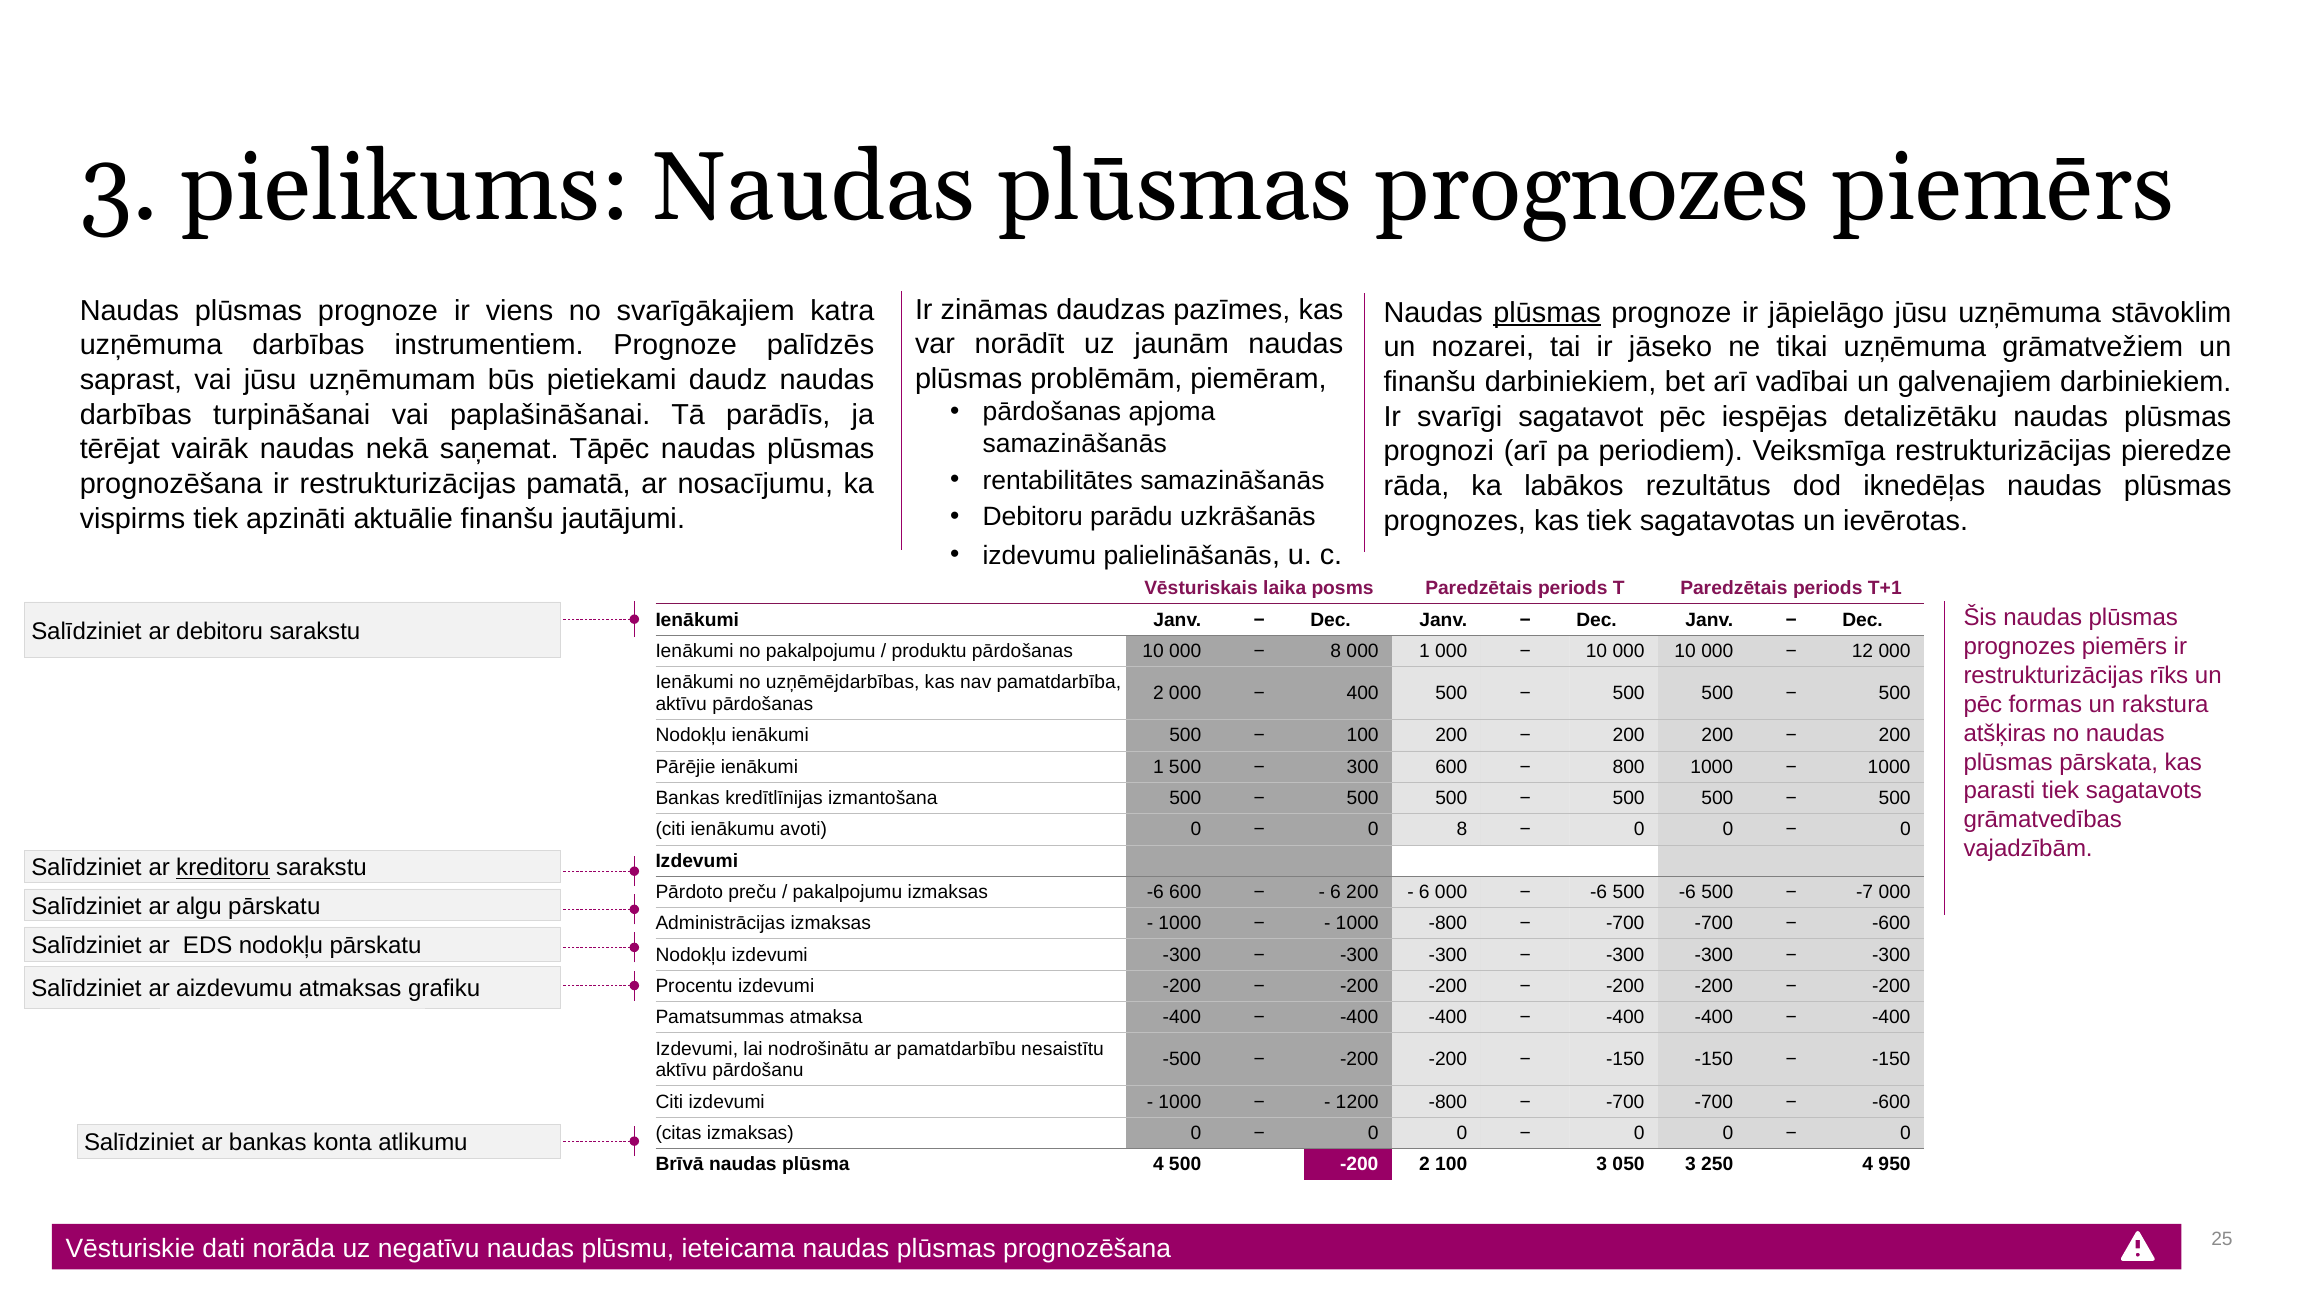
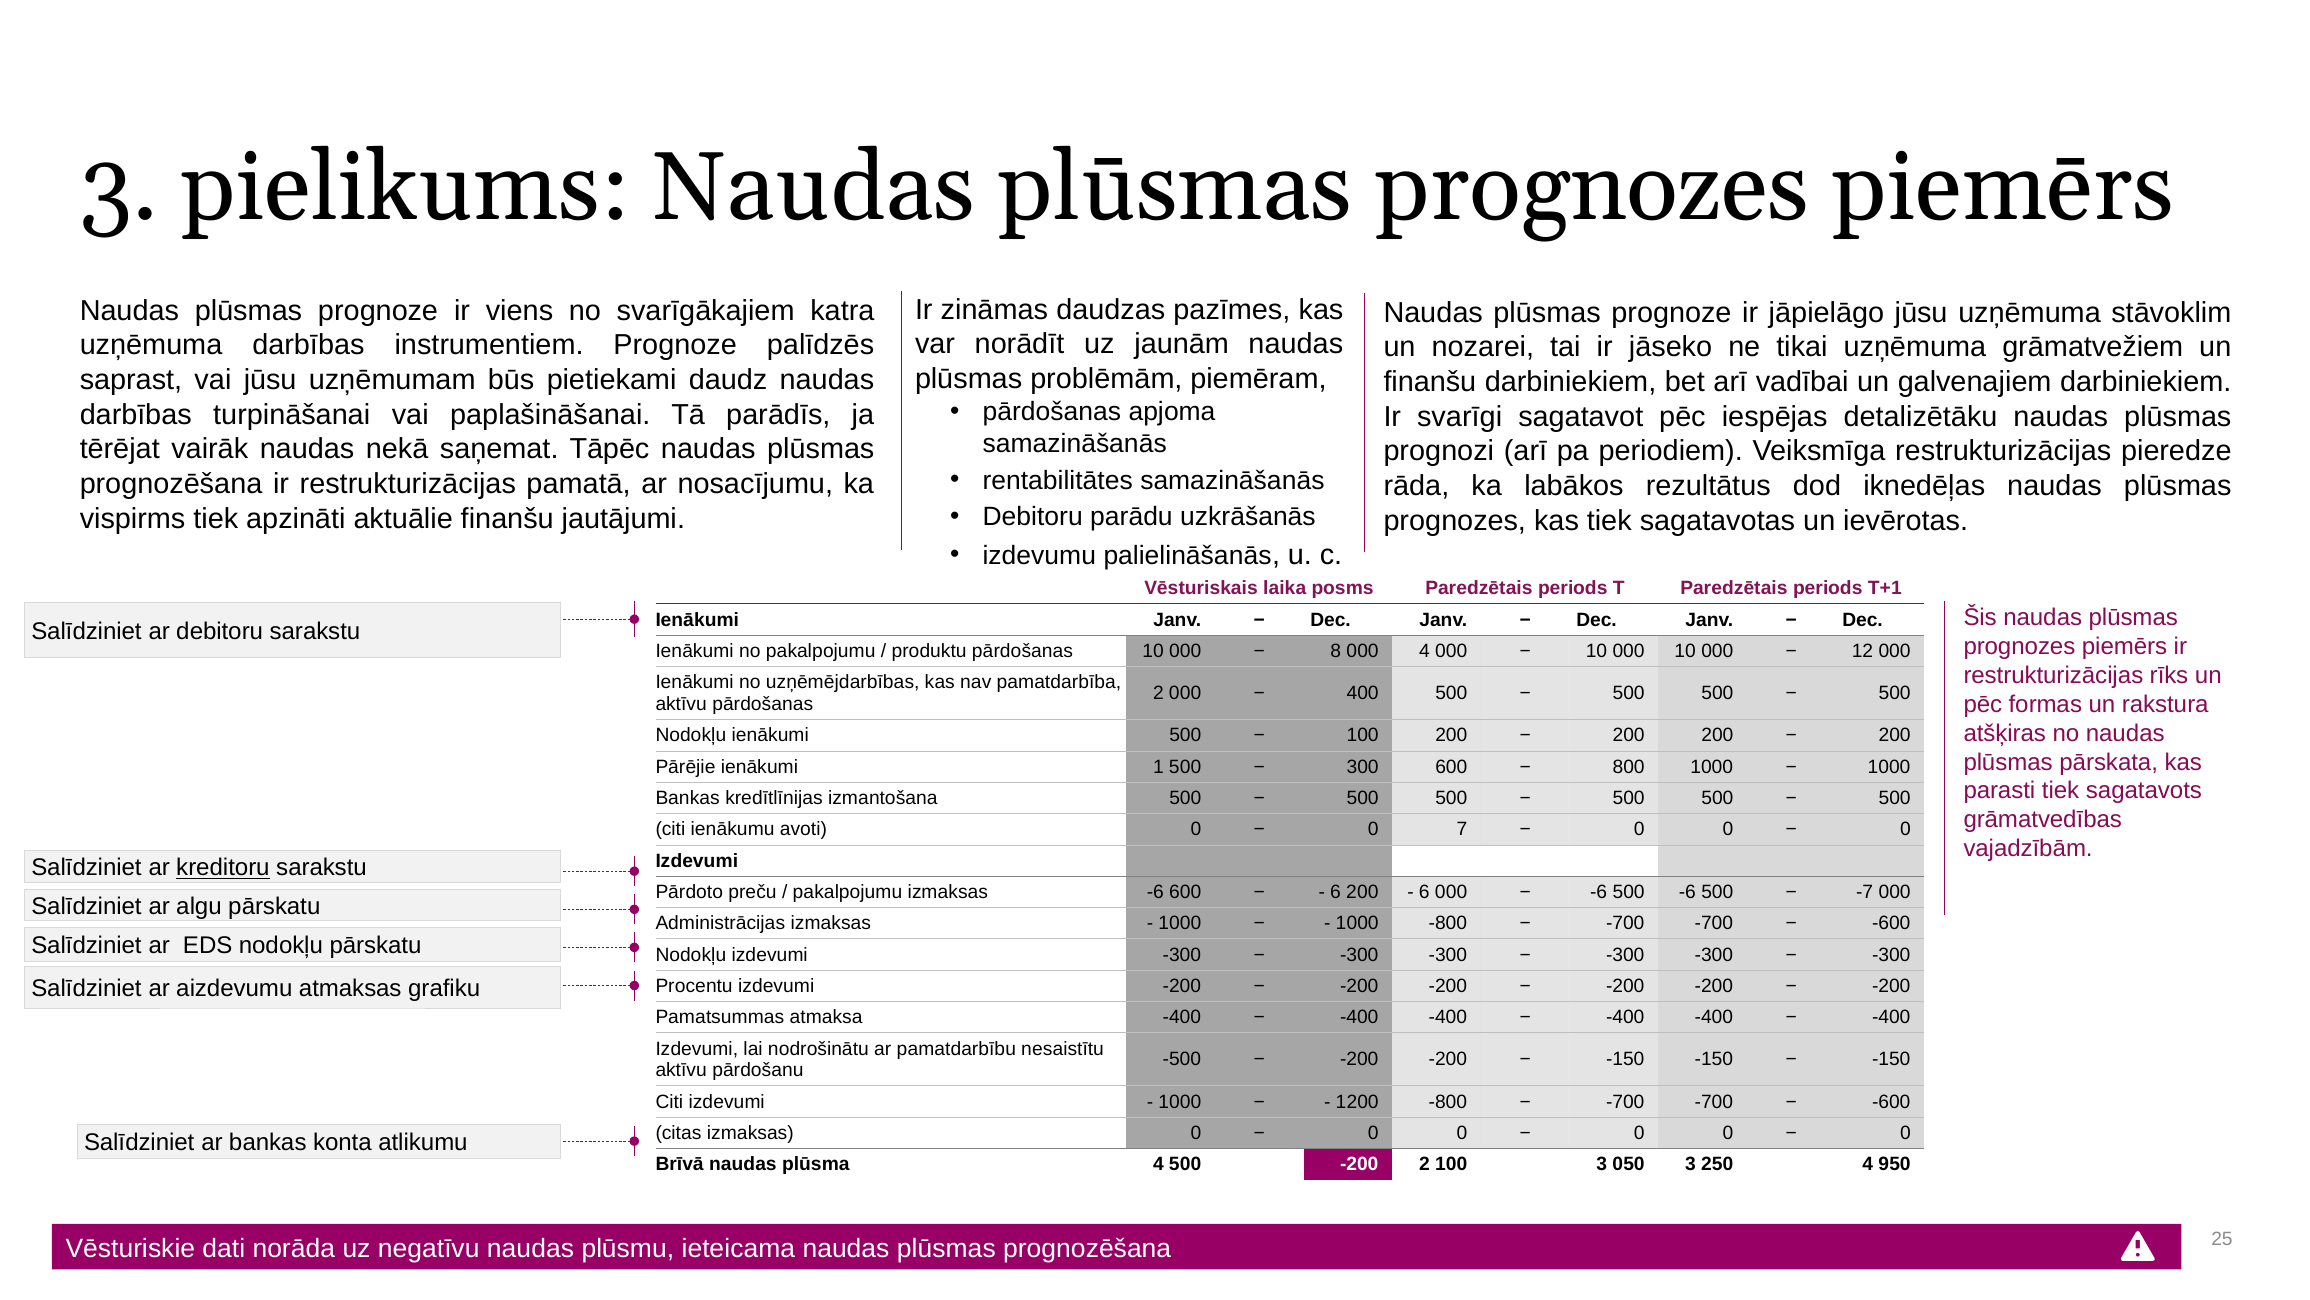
plūsmas at (1547, 312) underline: present -> none
000 1: 1 -> 4
0 8: 8 -> 7
